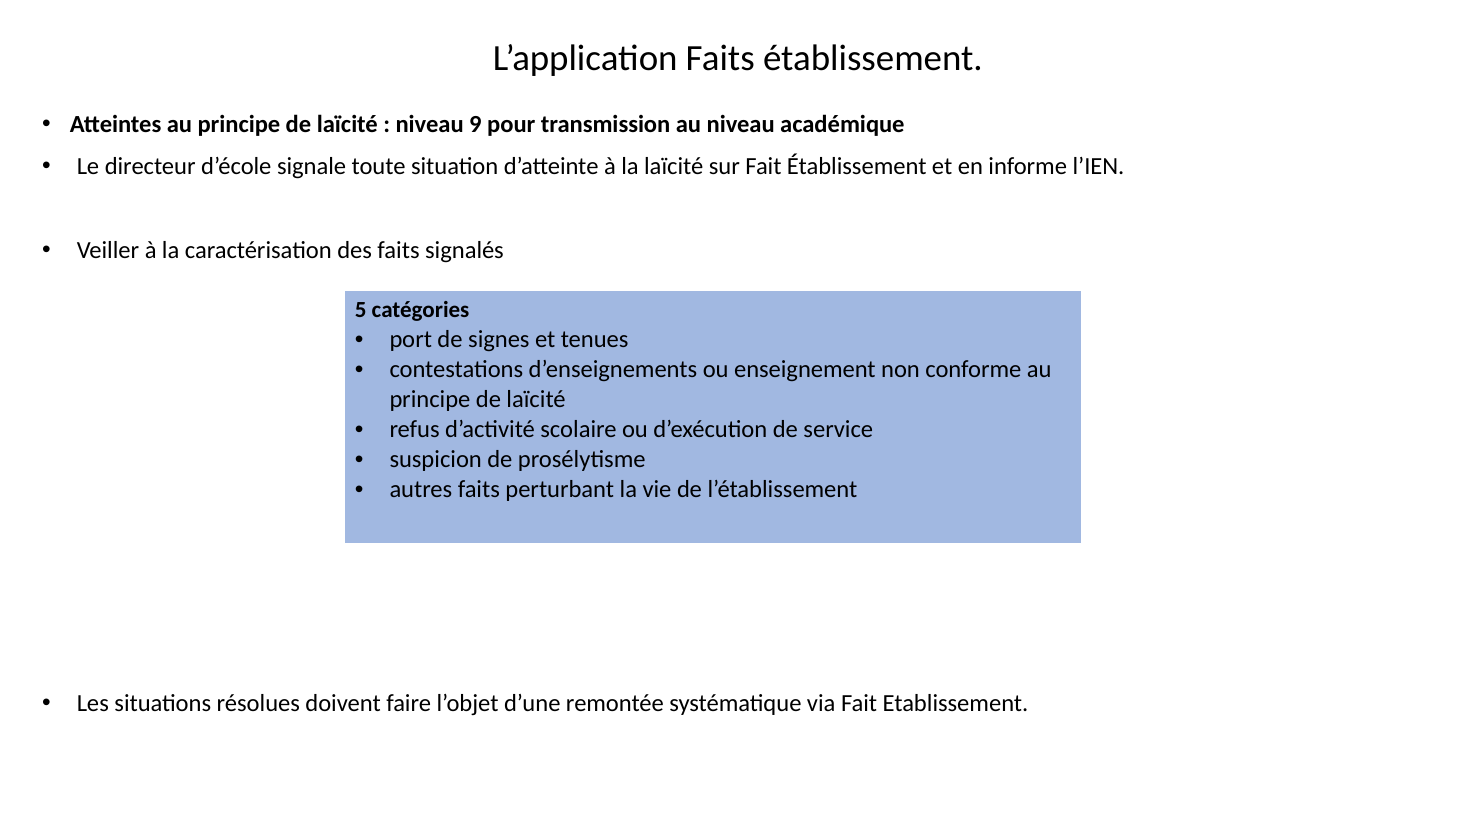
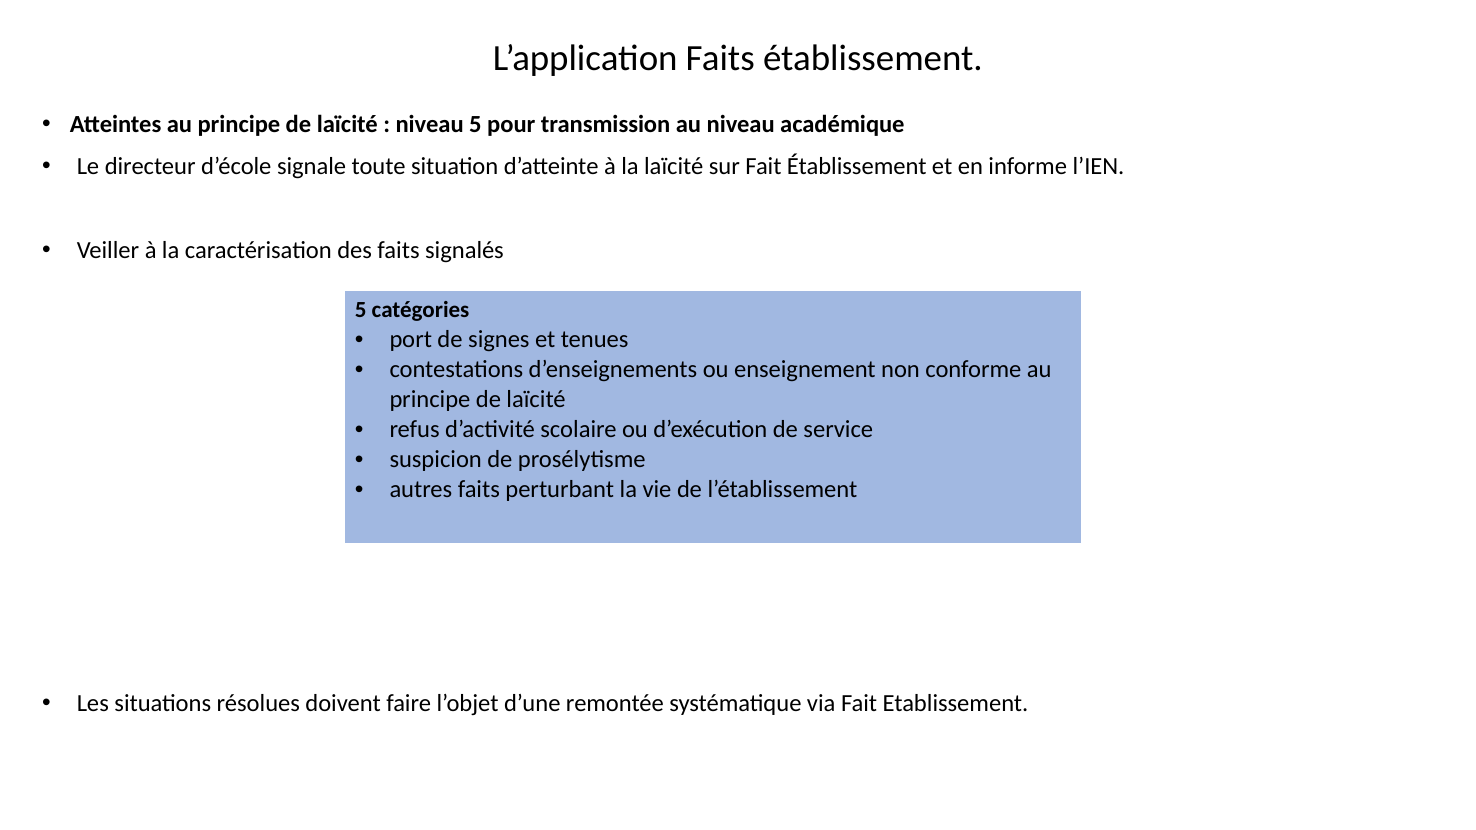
niveau 9: 9 -> 5
